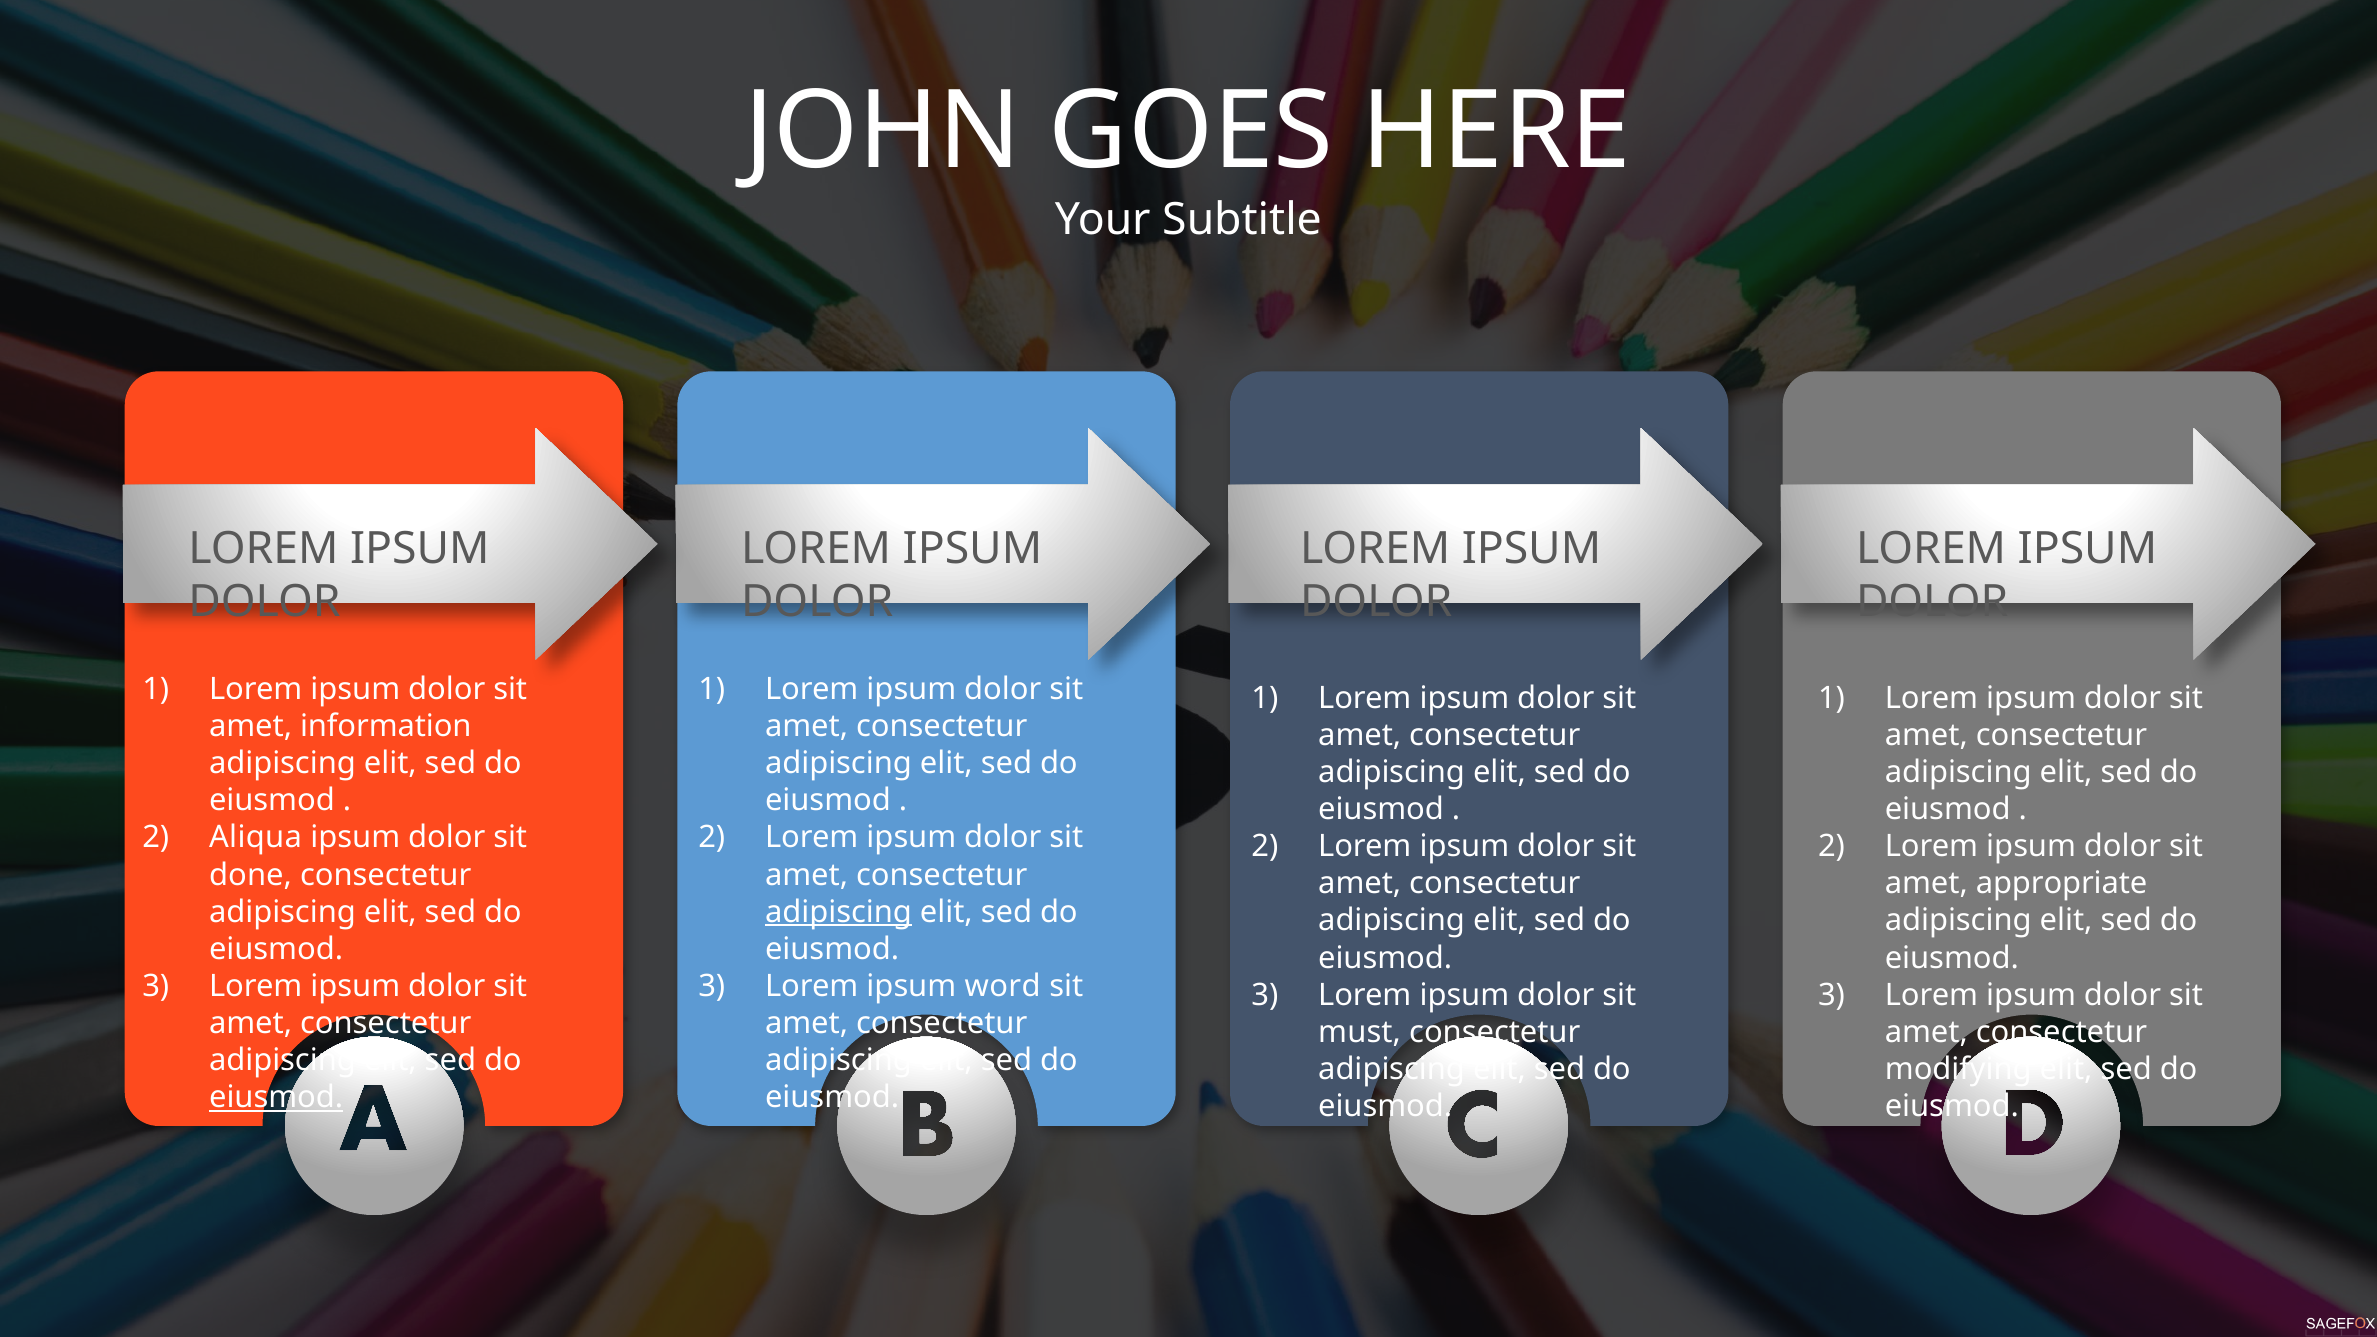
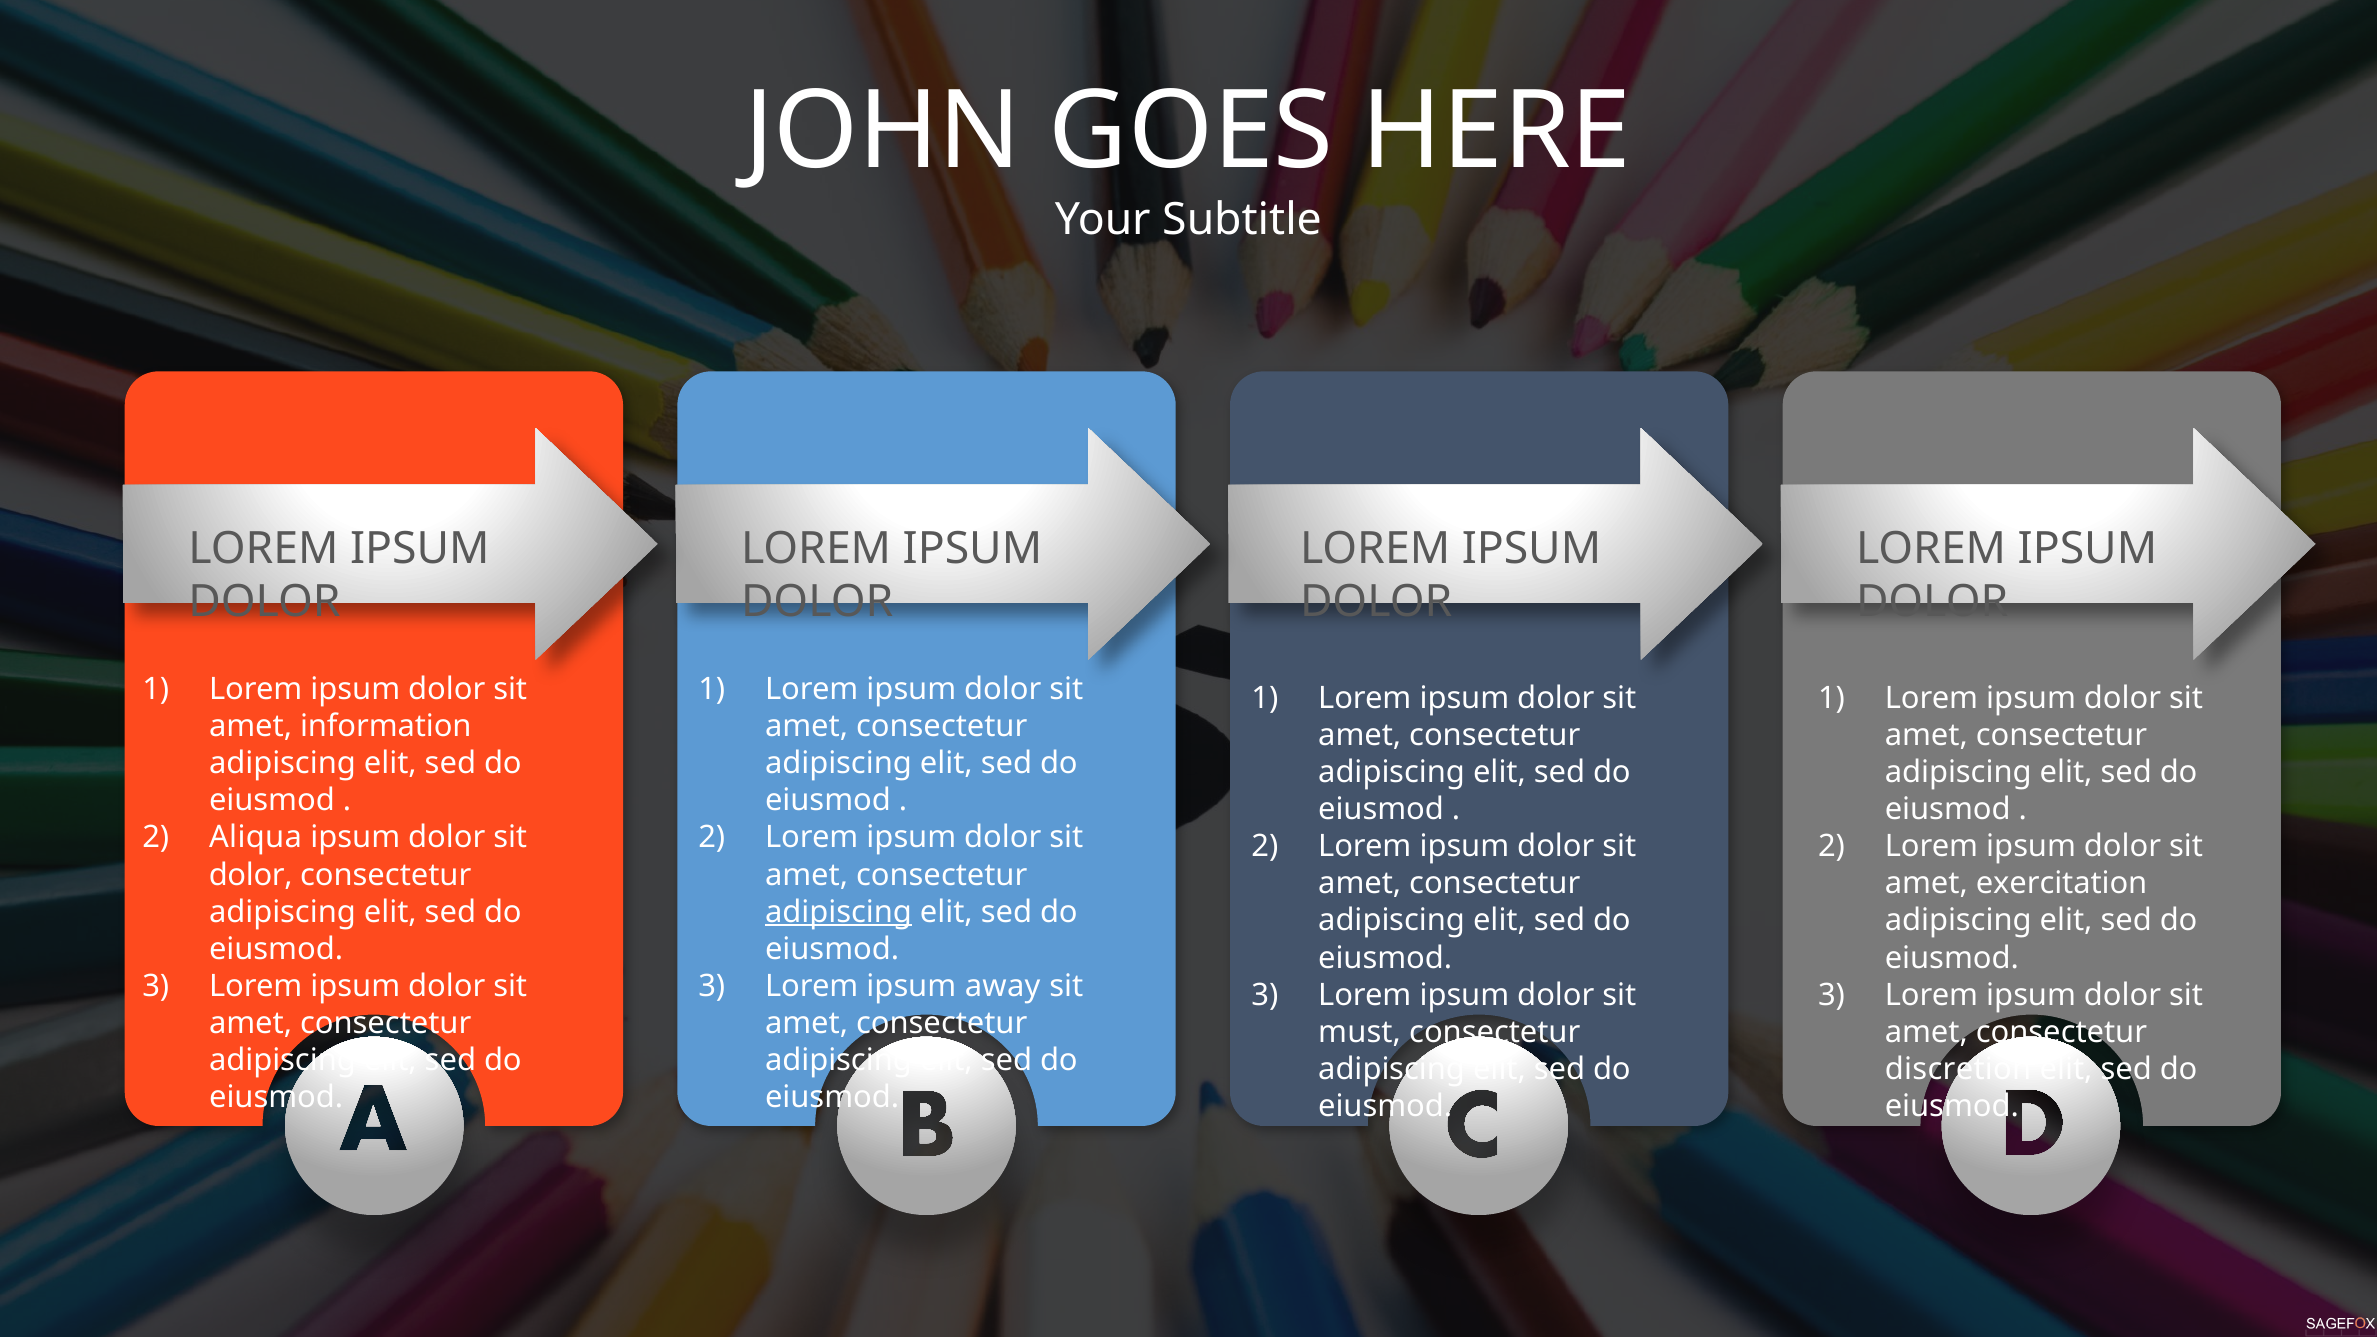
done at (251, 875): done -> dolor
appropriate: appropriate -> exercitation
word: word -> away
modifying: modifying -> discretion
eiusmod at (276, 1098) underline: present -> none
